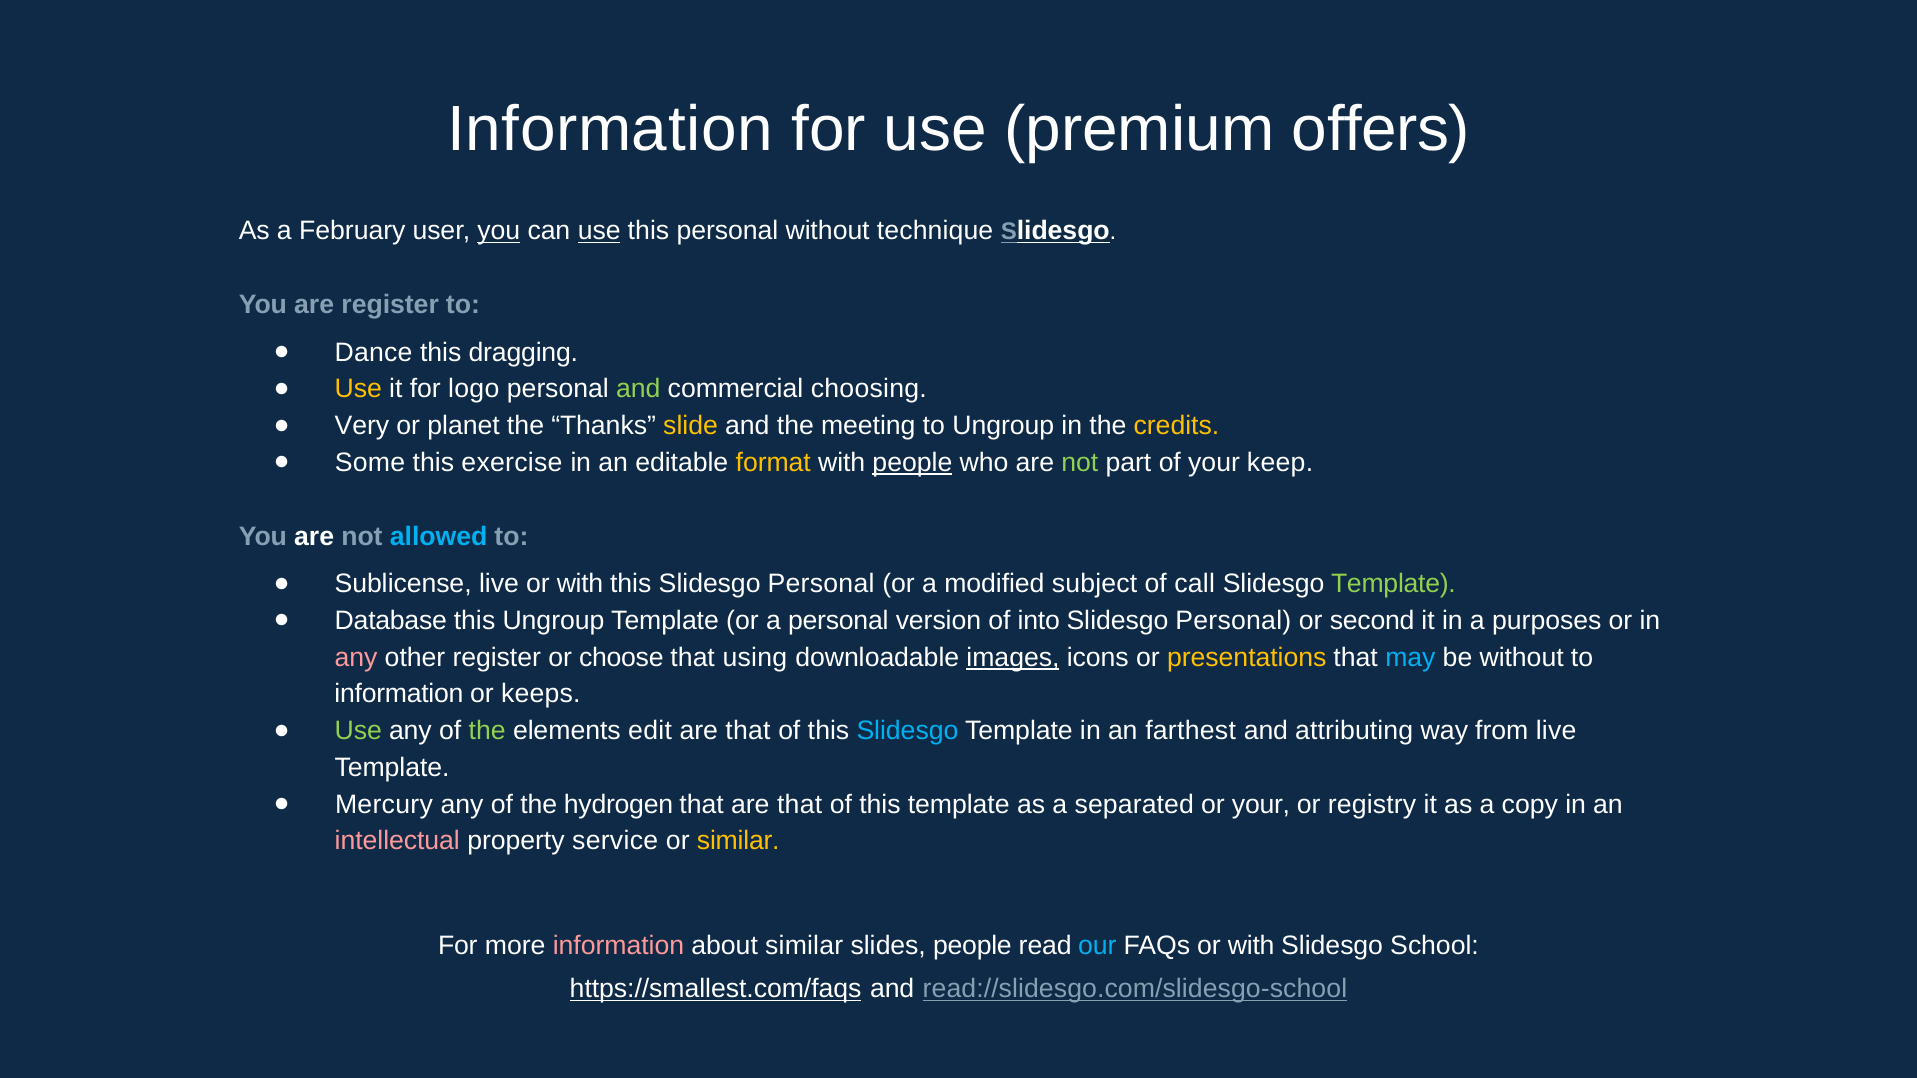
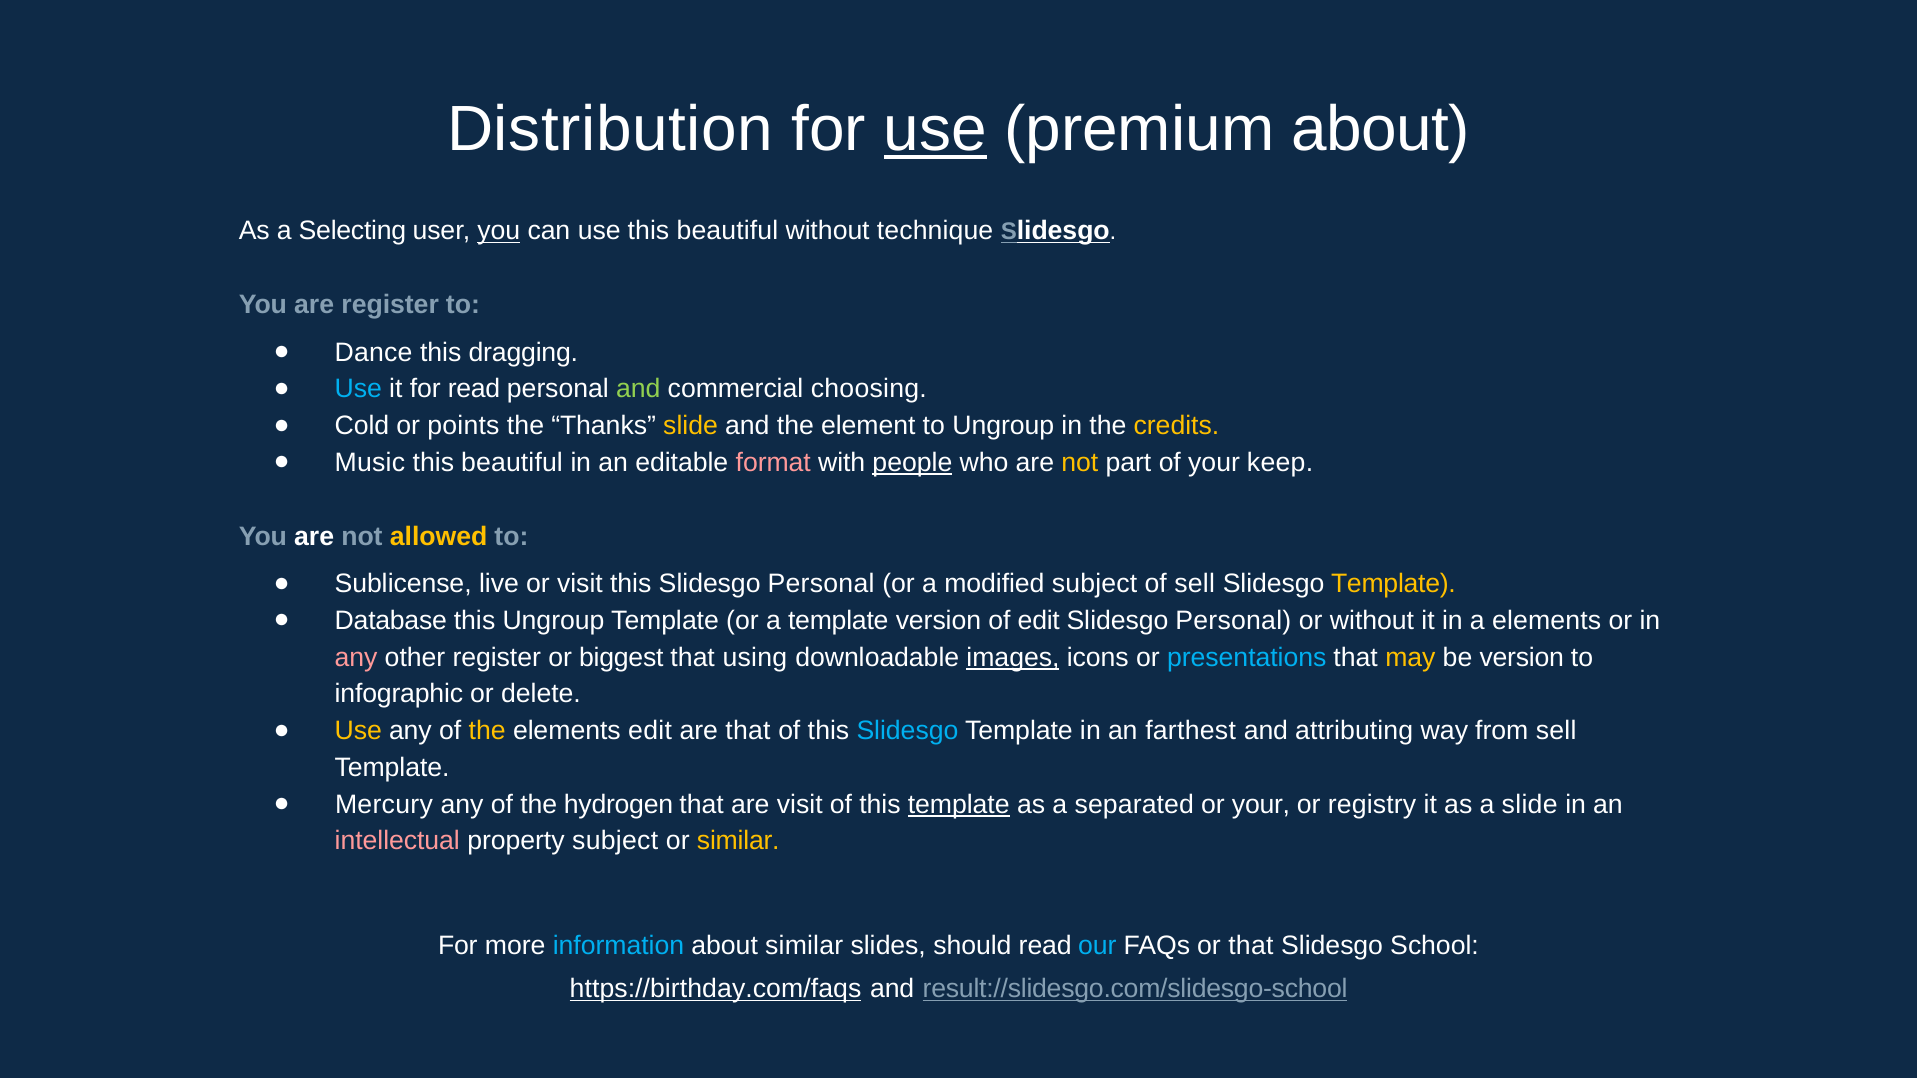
Information at (610, 130): Information -> Distribution
use at (935, 130) underline: none -> present
premium offers: offers -> about
February: February -> Selecting
use at (599, 231) underline: present -> none
personal at (727, 231): personal -> beautiful
Use at (358, 389) colour: yellow -> light blue
for logo: logo -> read
Very: Very -> Cold
planet: planet -> points
meeting: meeting -> element
Some: Some -> Music
exercise at (512, 463): exercise -> beautiful
format colour: yellow -> pink
not at (1080, 463) colour: light green -> yellow
allowed colour: light blue -> yellow
with at (580, 584): with -> visit
of call: call -> sell
Template at (1393, 584) colour: light green -> yellow
a personal: personal -> template
of into: into -> edit
or second: second -> without
a purposes: purposes -> elements
choose: choose -> biggest
presentations colour: yellow -> light blue
may colour: light blue -> yellow
be without: without -> version
information at (399, 694): information -> infographic
keeps: keeps -> delete
Use at (358, 731) colour: light green -> yellow
the at (487, 731) colour: light green -> yellow
from live: live -> sell
that are that: that -> visit
template at (959, 805) underline: none -> present
a copy: copy -> slide
property service: service -> subject
information at (618, 946) colour: pink -> light blue
slides people: people -> should
FAQs or with: with -> that
https://smallest.com/faqs: https://smallest.com/faqs -> https://birthday.com/faqs
read://slidesgo.com/slidesgo-school: read://slidesgo.com/slidesgo-school -> result://slidesgo.com/slidesgo-school
